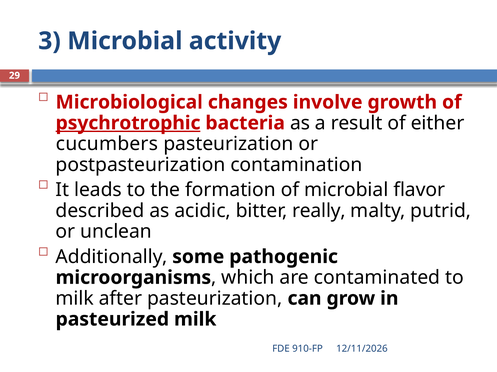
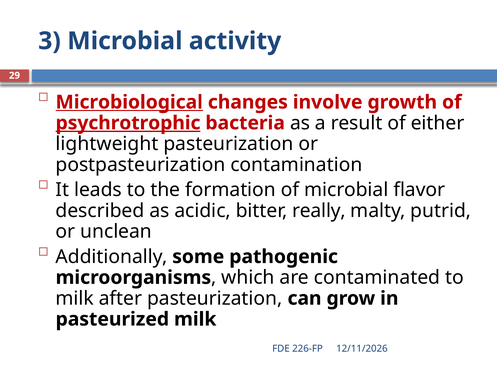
Microbiological underline: none -> present
cucumbers: cucumbers -> lightweight
910-FP: 910-FP -> 226-FP
